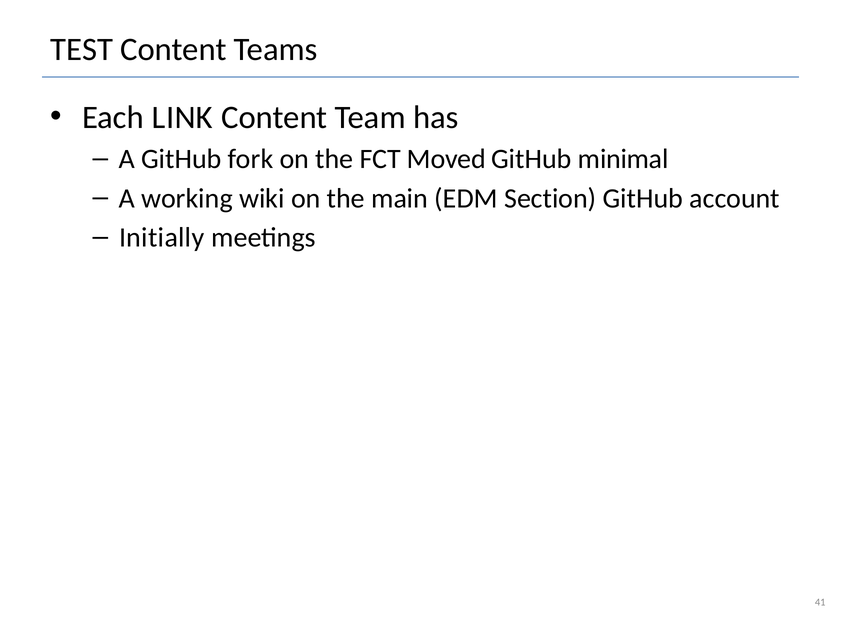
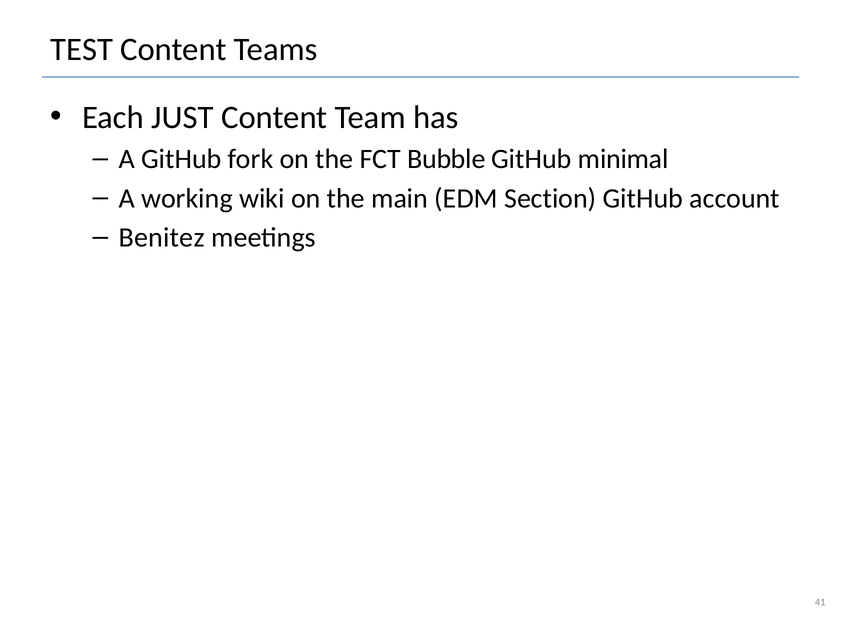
LINK: LINK -> JUST
Moved: Moved -> Bubble
Initially: Initially -> Benitez
